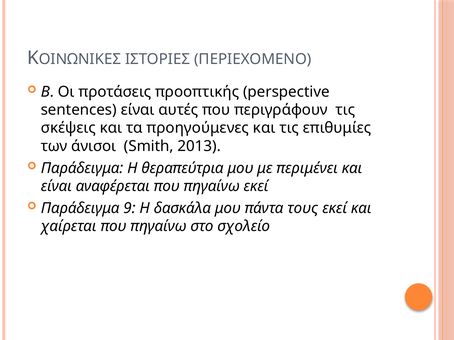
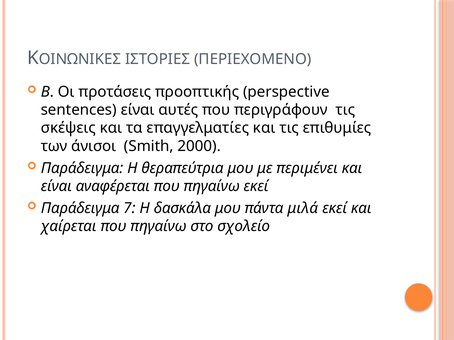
προηγούμενες: προηγούμενες -> επαγγελματίες
2013: 2013 -> 2000
9: 9 -> 7
τους: τους -> μιλά
